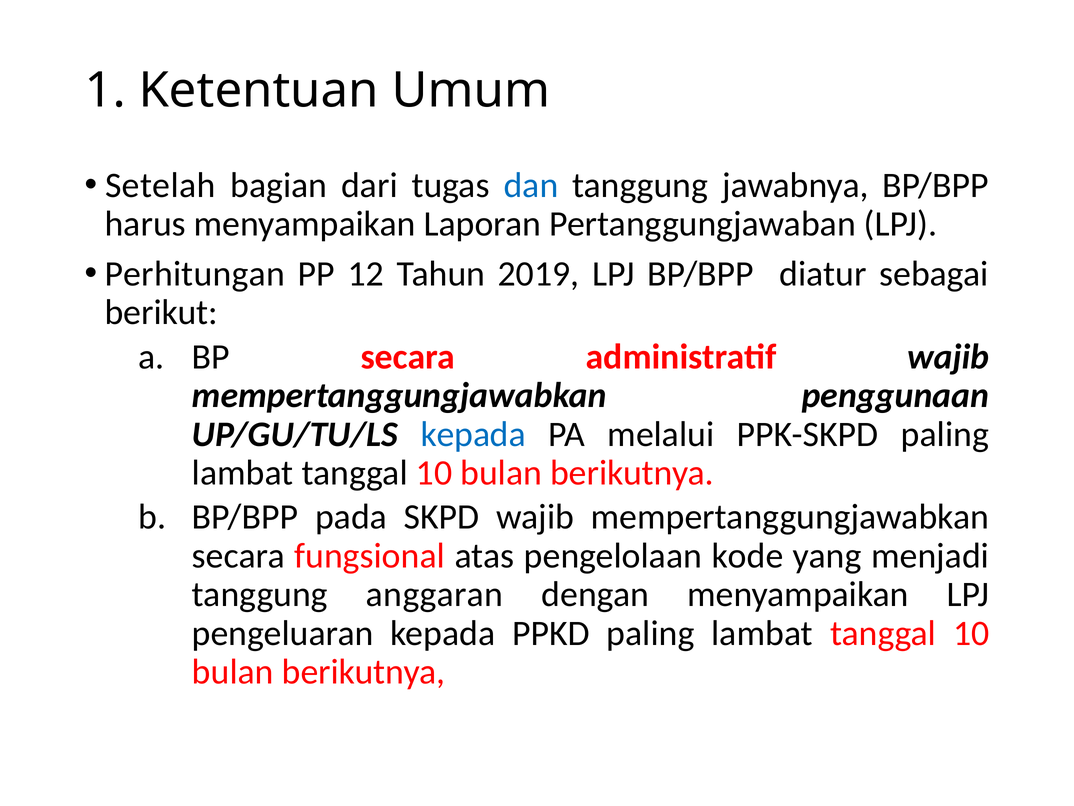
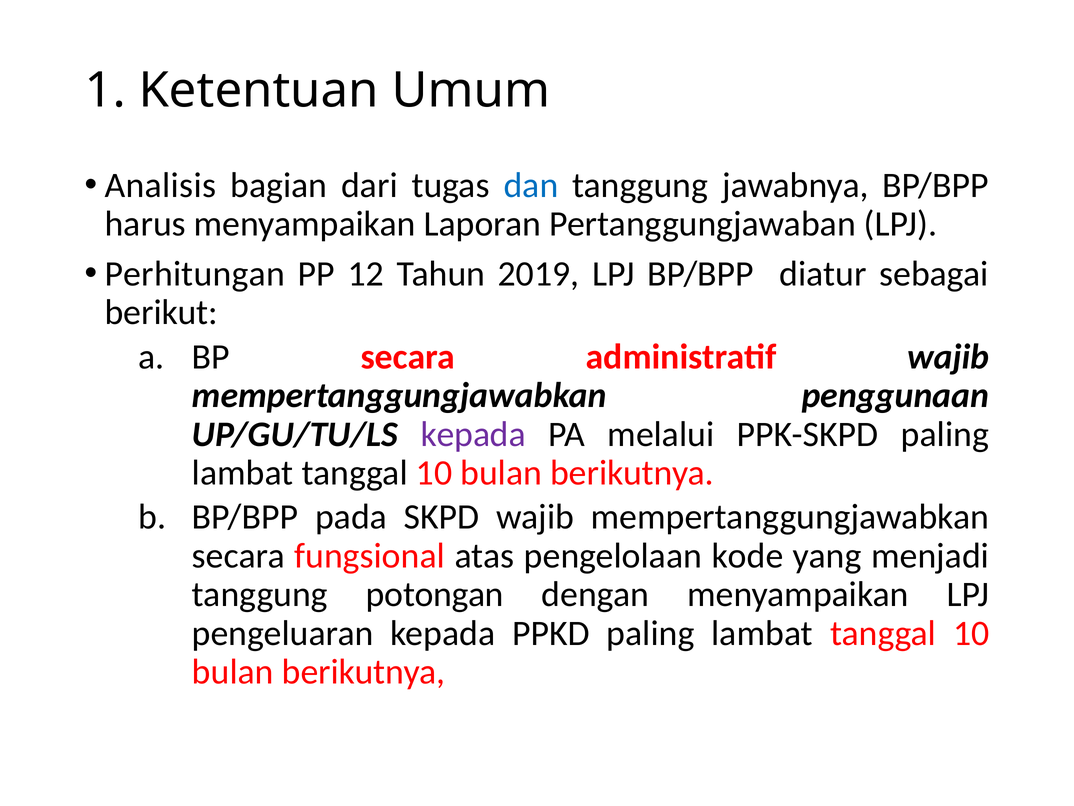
Setelah: Setelah -> Analisis
kepada at (473, 434) colour: blue -> purple
anggaran: anggaran -> potongan
